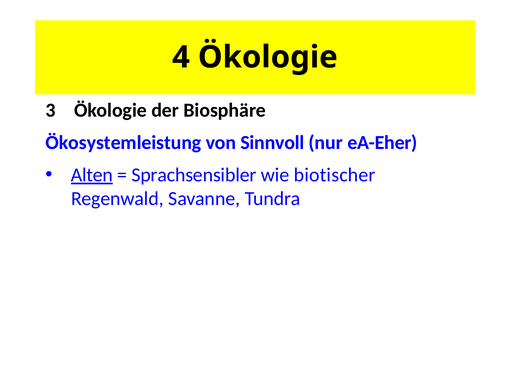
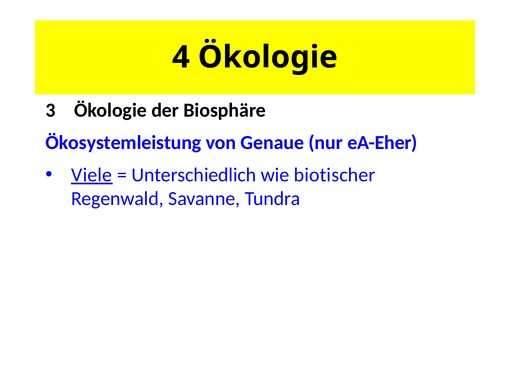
Sinnvoll: Sinnvoll -> Genaue
Alten: Alten -> Viele
Sprachsensibler: Sprachsensibler -> Unterschiedlich
